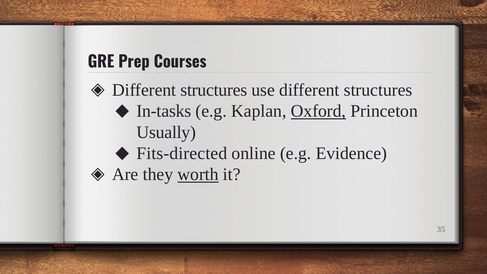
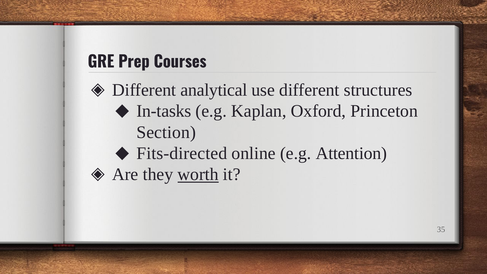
structures at (214, 90): structures -> analytical
Oxford underline: present -> none
Usually: Usually -> Section
Evidence: Evidence -> Attention
